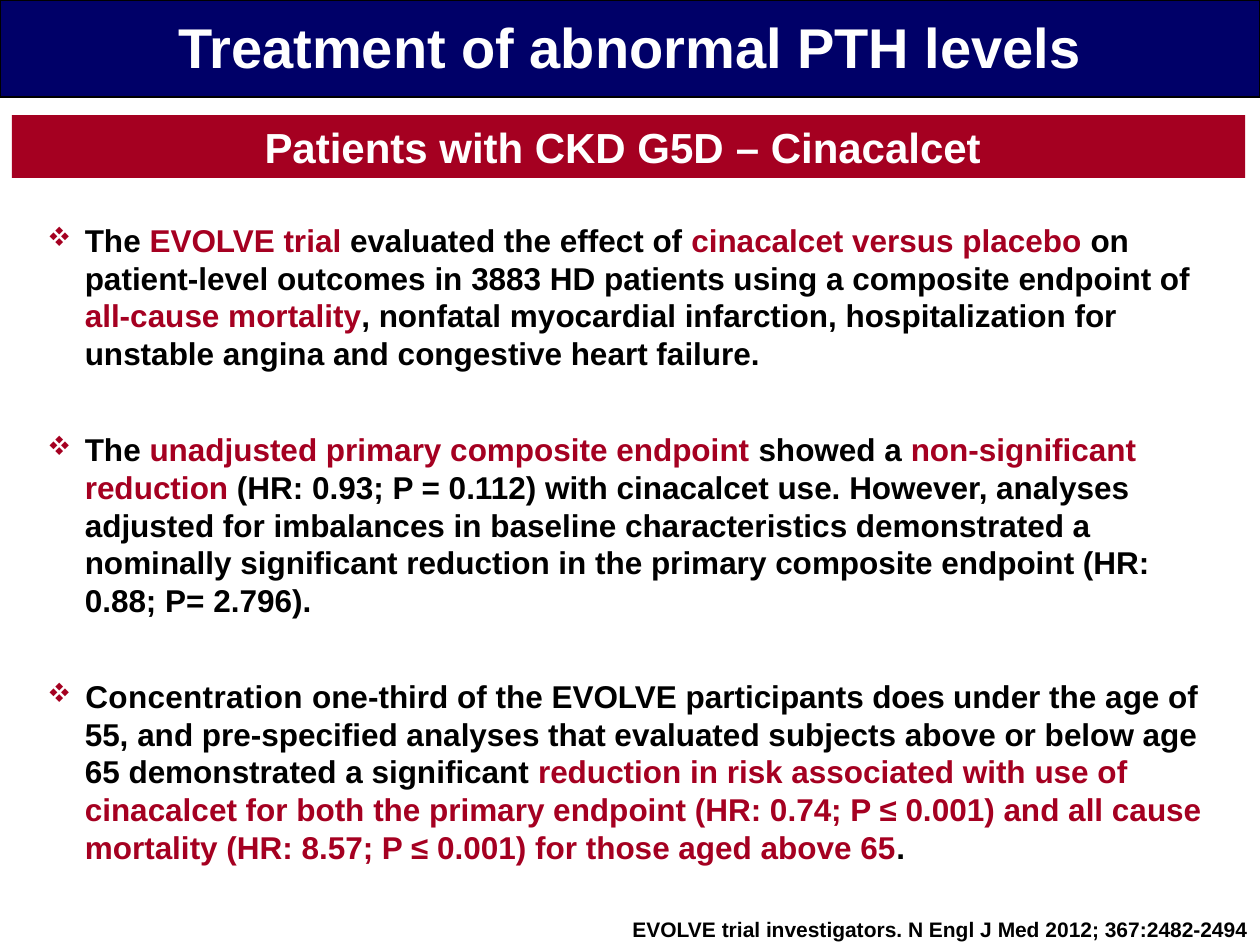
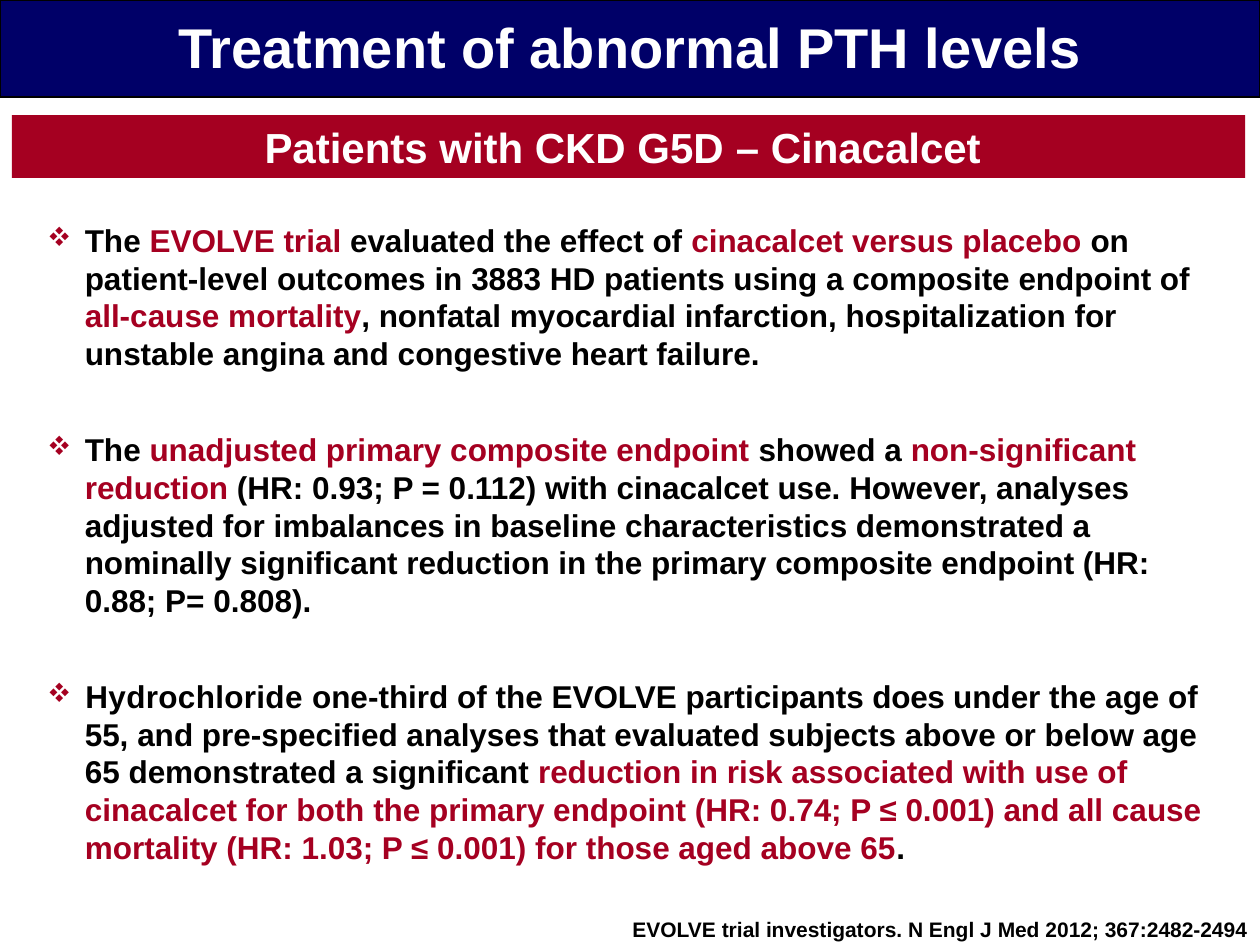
2.796: 2.796 -> 0.808
Concentration: Concentration -> Hydrochloride
8.57: 8.57 -> 1.03
